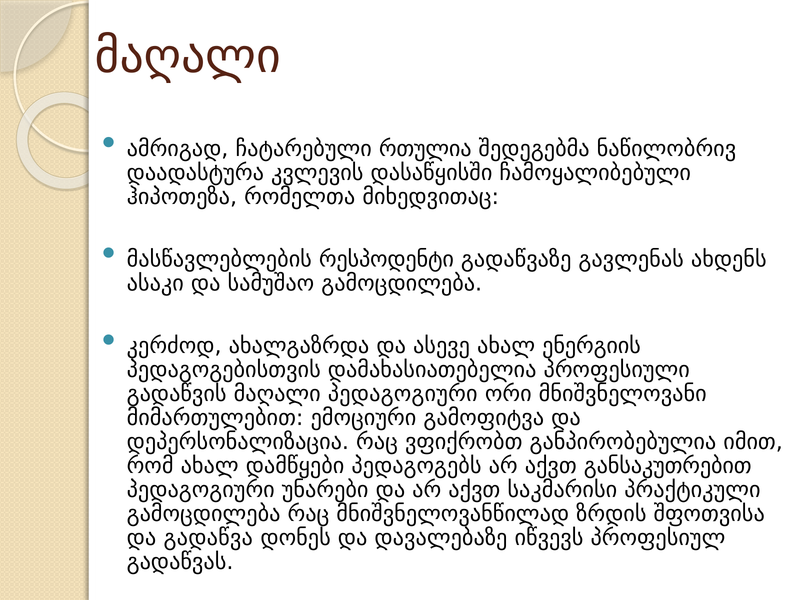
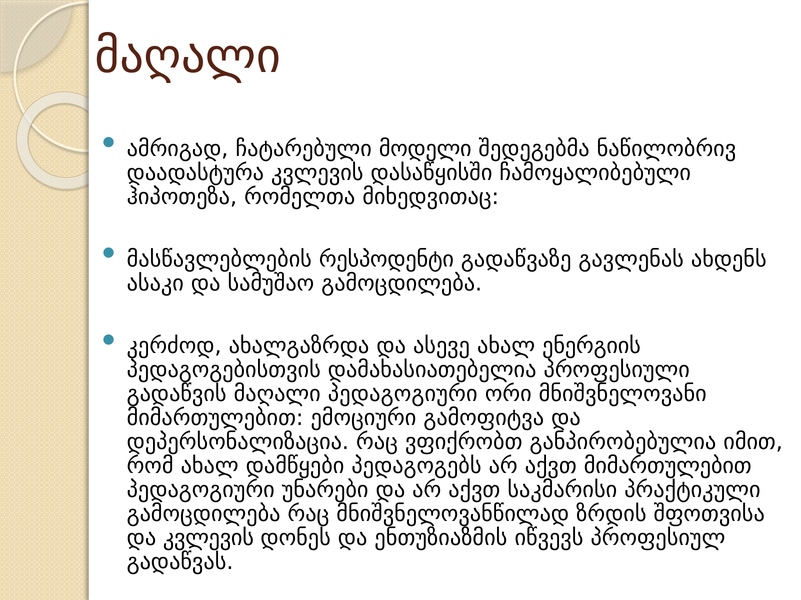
რთულია: რთულია -> მოდელი
აქვთ განსაკუთრებით: განსაკუთრებით -> მიმართულებით
და გადაწვა: გადაწვა -> კვლევის
დავალებაზე: დავალებაზე -> ენთუზიაზმის
